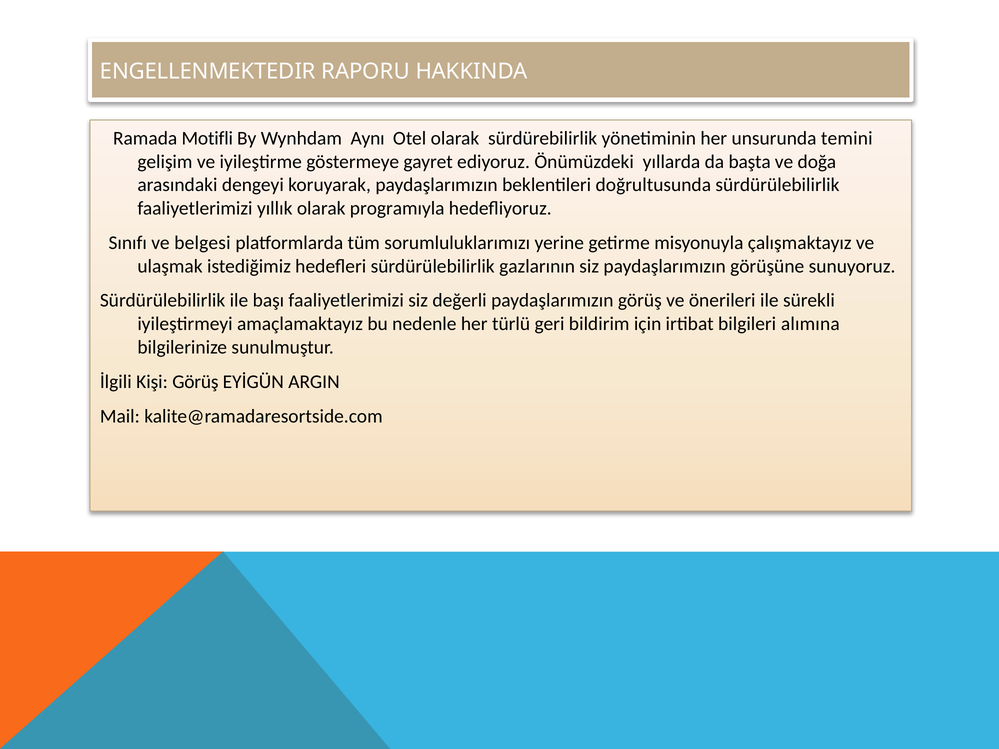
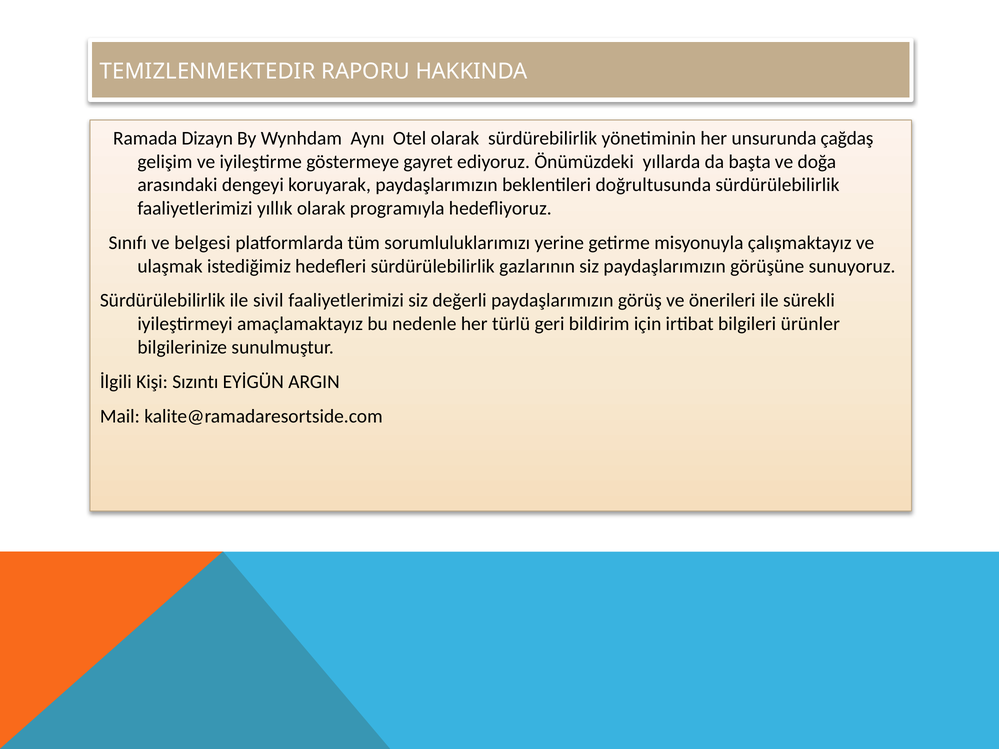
ENGELLENMEKTEDIR: ENGELLENMEKTEDIR -> TEMIZLENMEKTEDIR
Motifli: Motifli -> Dizayn
temini: temini -> çağdaş
başı: başı -> sivil
alımına: alımına -> ürünler
Kişi Görüş: Görüş -> Sızıntı
